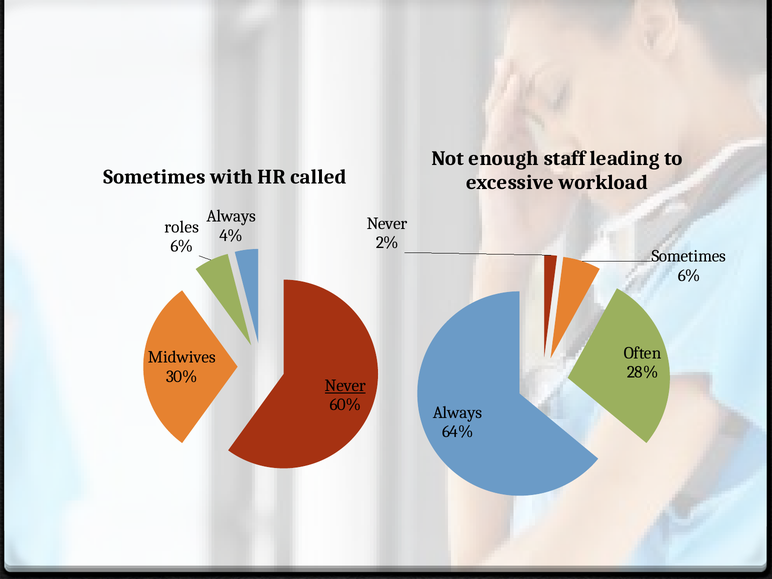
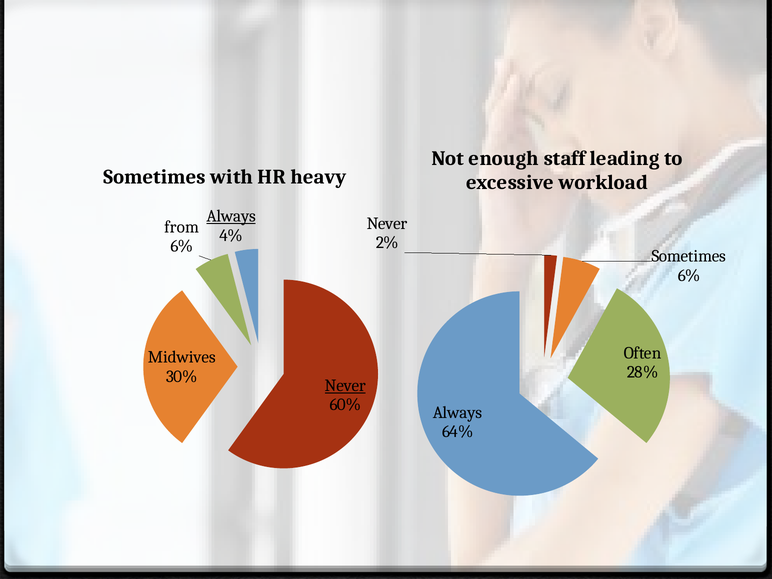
called: called -> heavy
Always at (231, 216) underline: none -> present
roles: roles -> from
